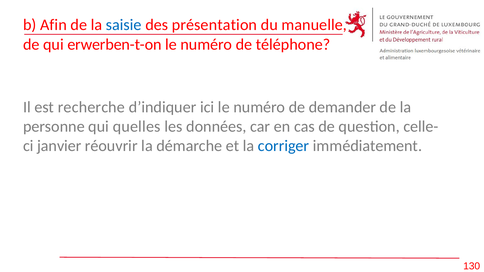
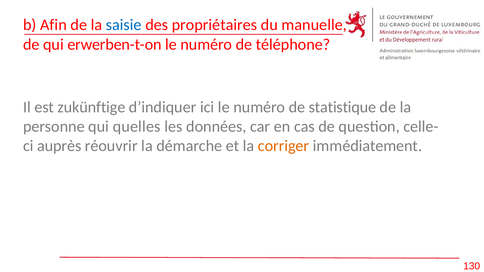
présentation: présentation -> propriétaires
recherche: recherche -> zukünftige
demander: demander -> statistique
janvier: janvier -> auprès
corriger colour: blue -> orange
